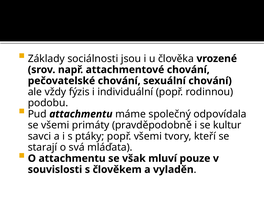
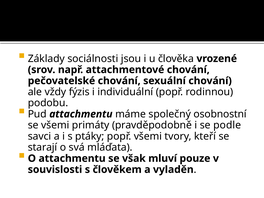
odpovídala: odpovídala -> osobnostní
kultur: kultur -> podle
